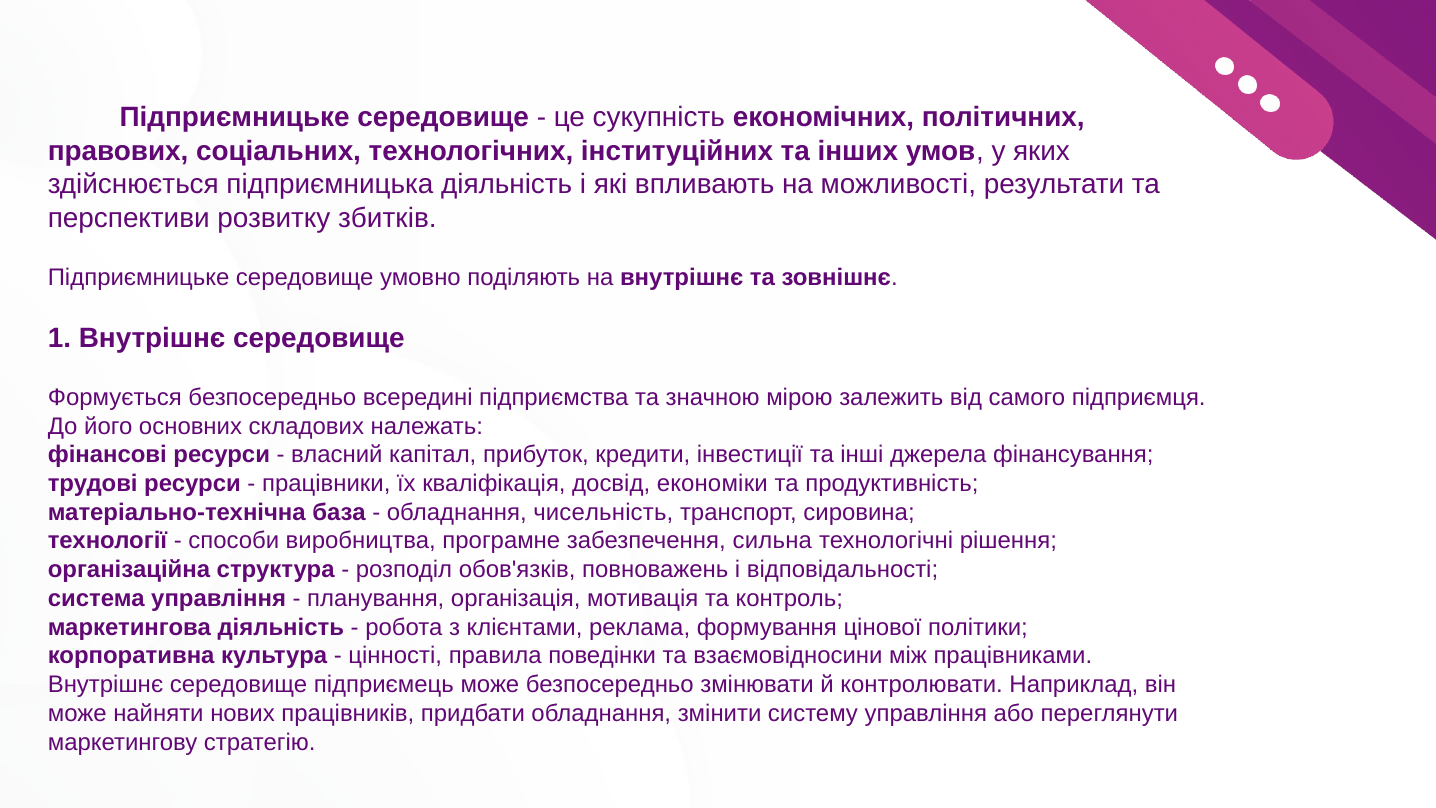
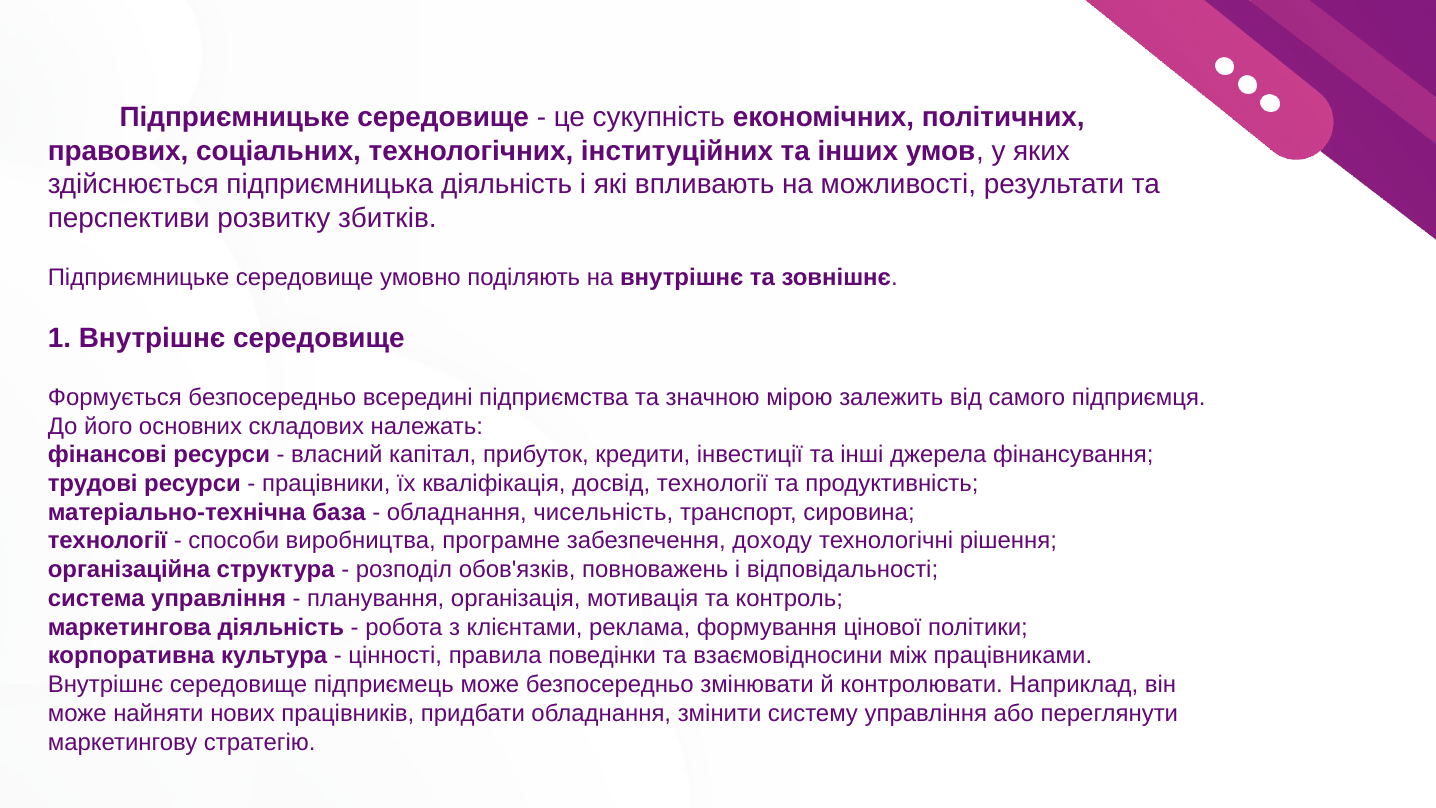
досвід економіки: економіки -> технології
сильна: сильна -> доходу
